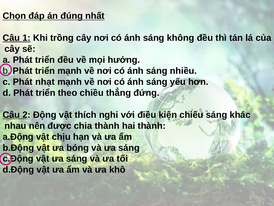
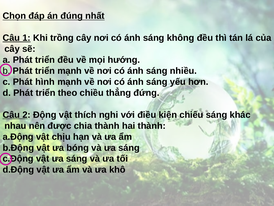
nhạt: nhạt -> hình
